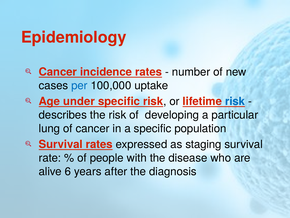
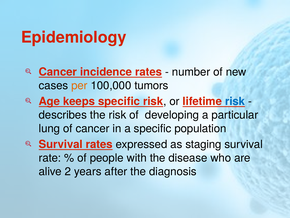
per colour: blue -> orange
uptake: uptake -> tumors
under: under -> keeps
6: 6 -> 2
